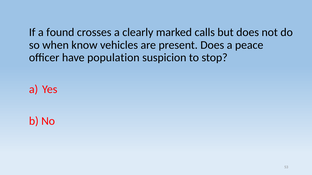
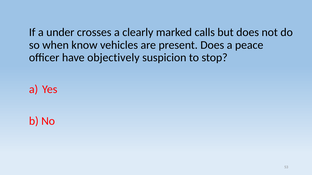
found: found -> under
population: population -> objectively
